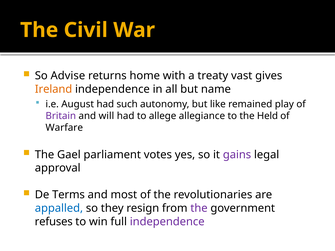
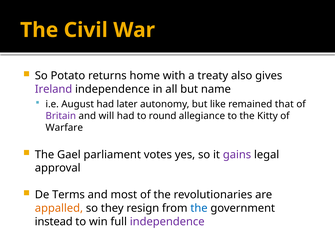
Advise: Advise -> Potato
vast: vast -> also
Ireland colour: orange -> purple
such: such -> later
play: play -> that
allege: allege -> round
Held: Held -> Kitty
appalled colour: blue -> orange
the at (199, 208) colour: purple -> blue
refuses: refuses -> instead
